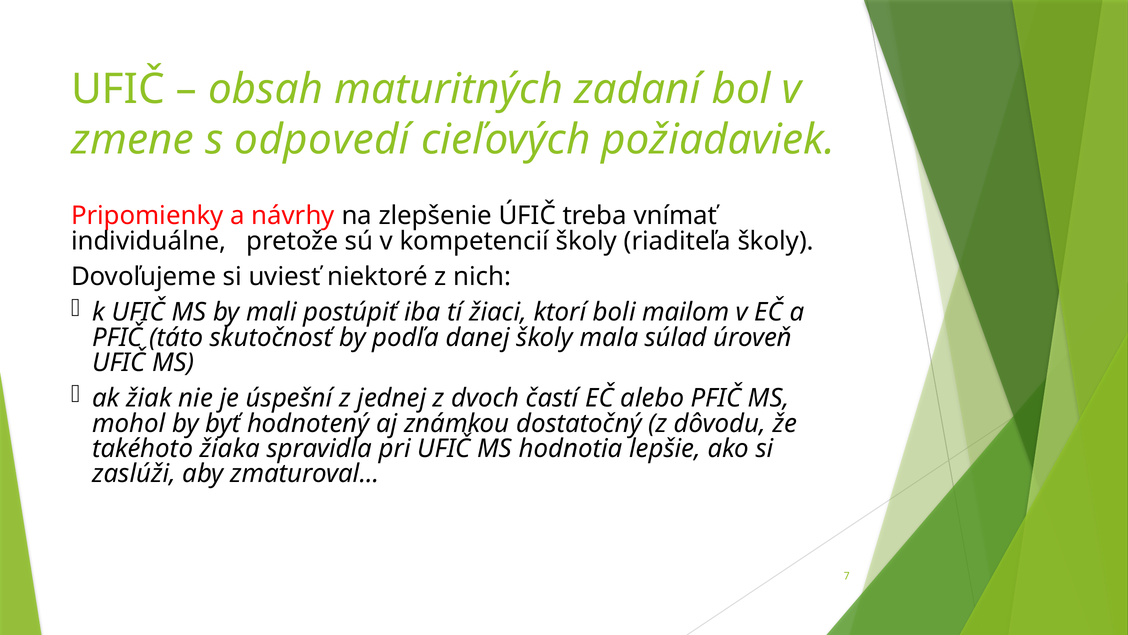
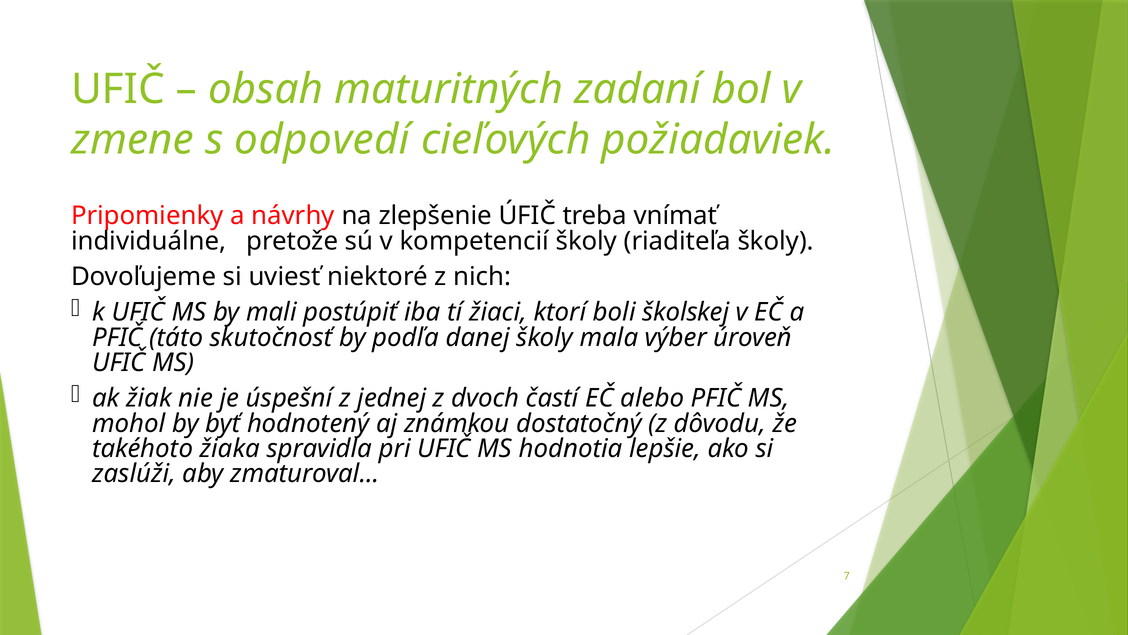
mailom: mailom -> školskej
súlad: súlad -> výber
